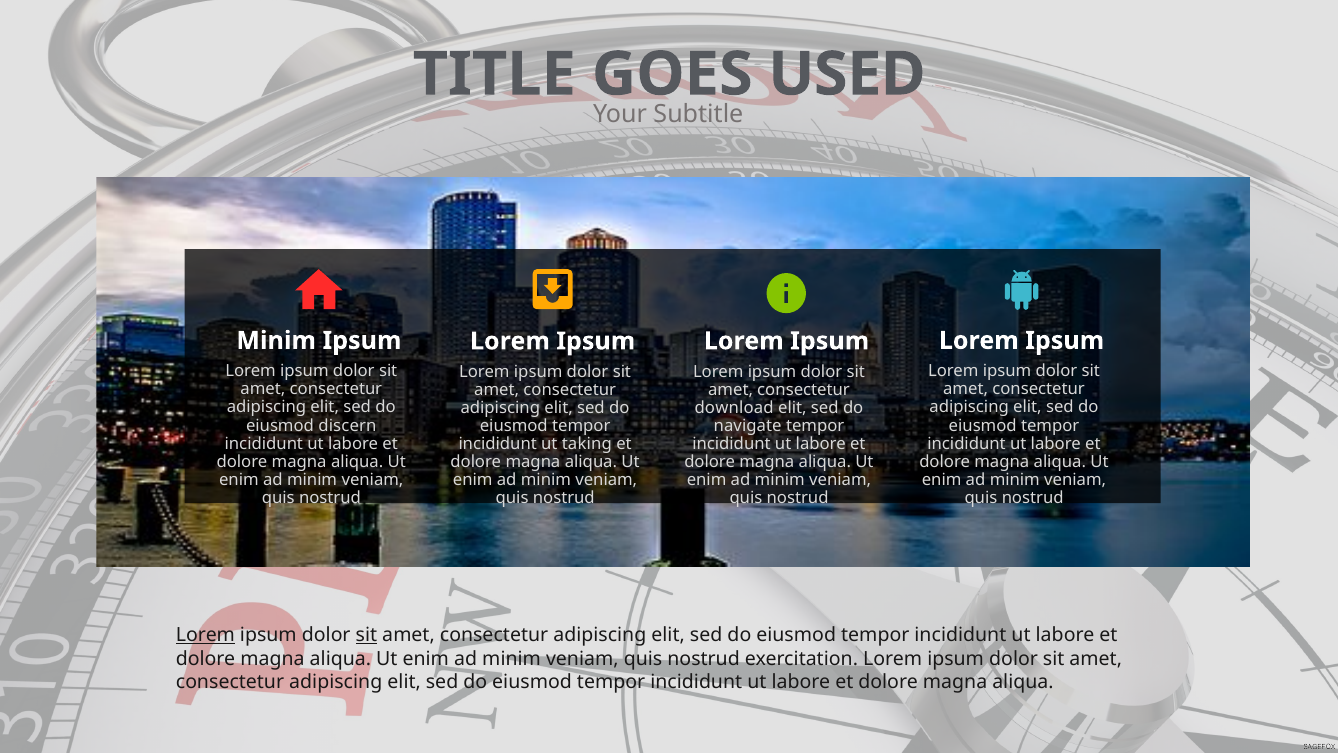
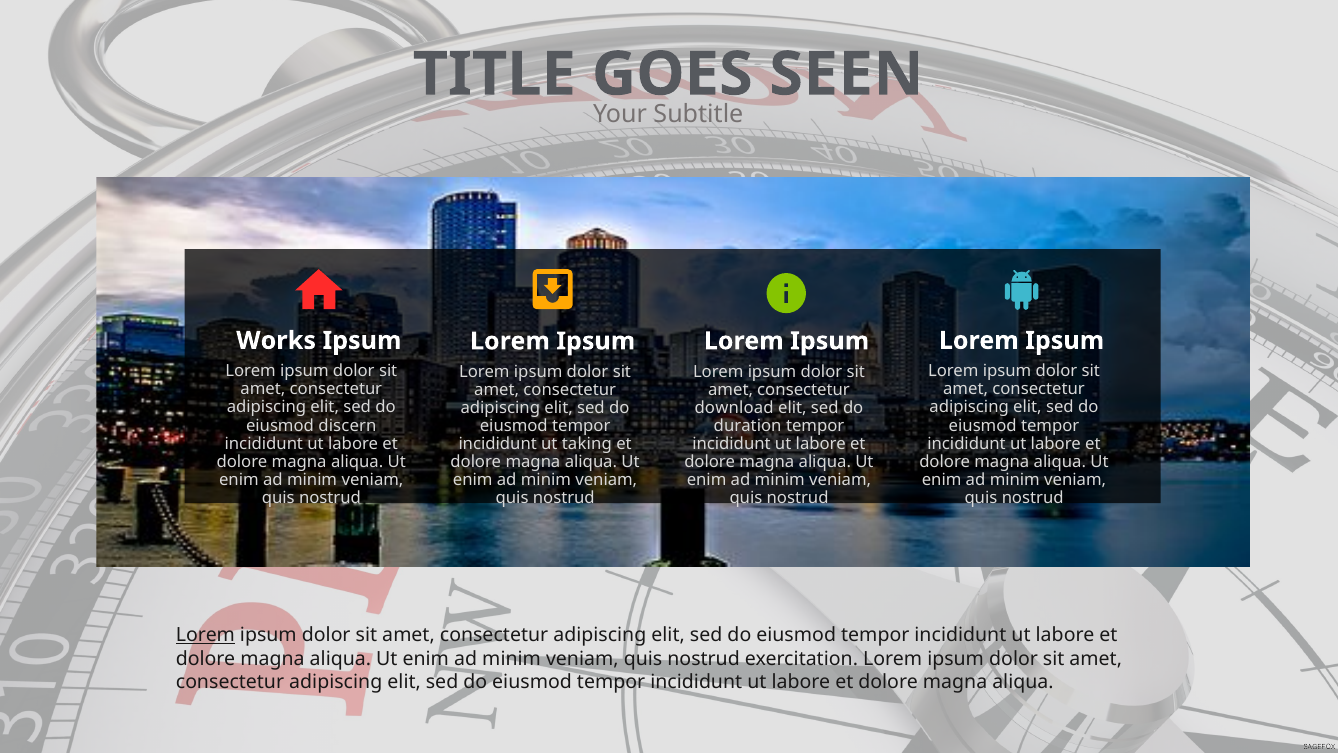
USED: USED -> SEEN
Minim at (276, 340): Minim -> Works
navigate: navigate -> duration
sit at (366, 635) underline: present -> none
